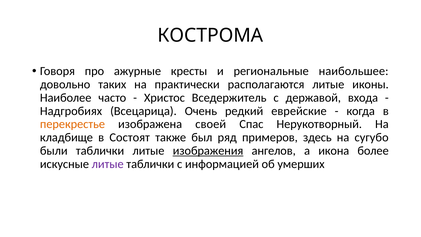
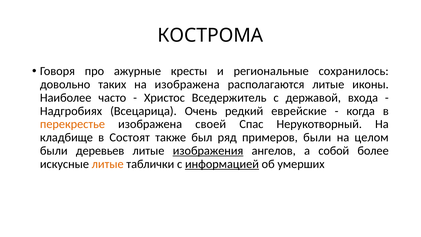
наибольшее: наибольшее -> сохранилось
на практически: практически -> изображена
примеров здесь: здесь -> были
сугубо: сугубо -> целом
были таблички: таблички -> деревьев
икона: икона -> собой
литые at (108, 164) colour: purple -> orange
информацией underline: none -> present
